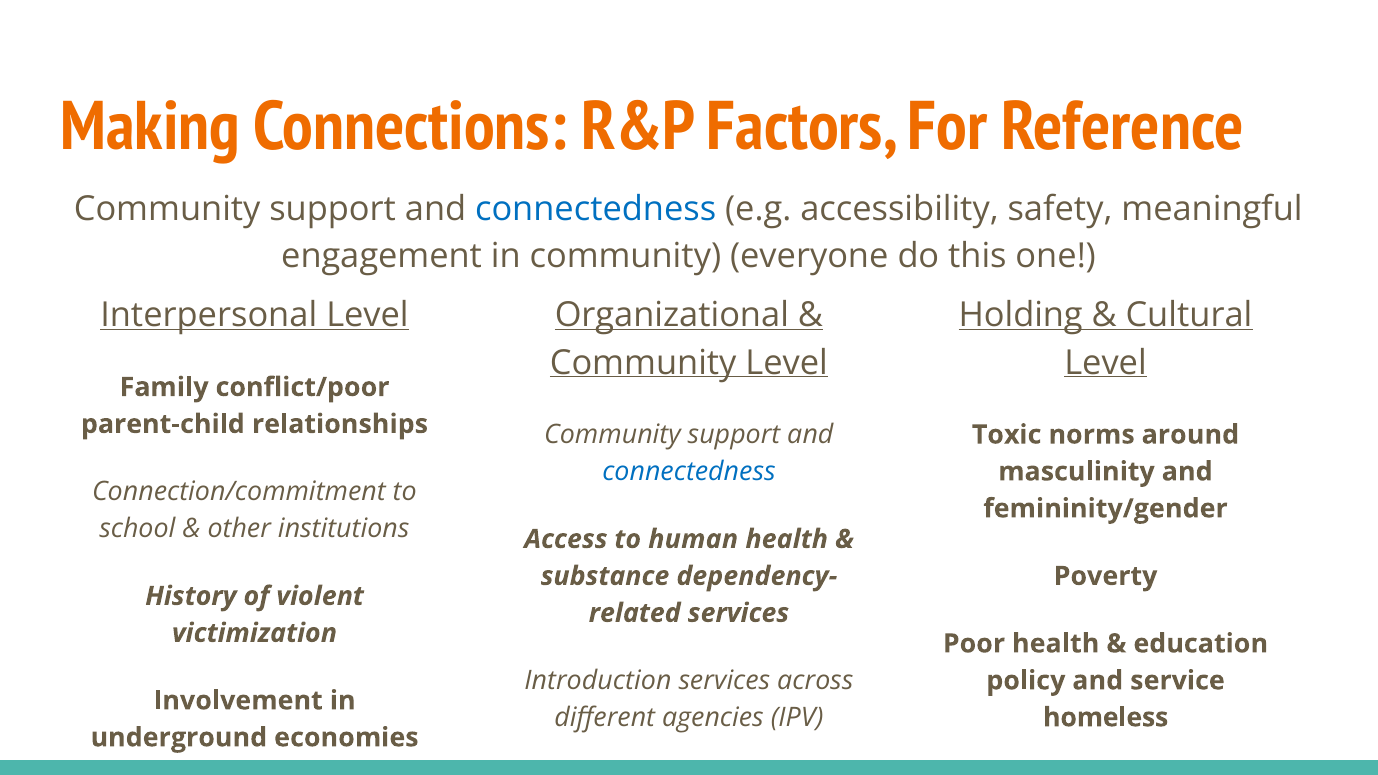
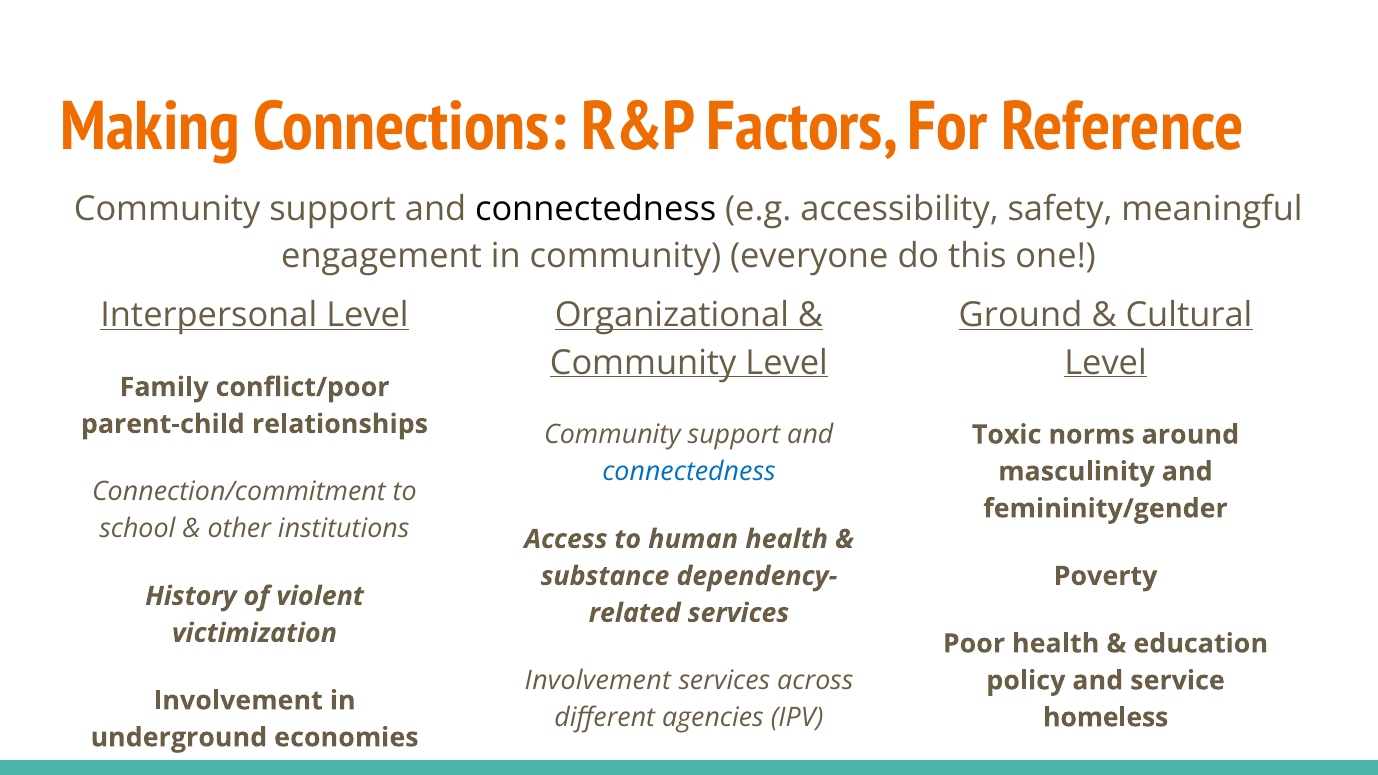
connectedness at (596, 209) colour: blue -> black
Holding: Holding -> Ground
Introduction at (598, 681): Introduction -> Involvement
